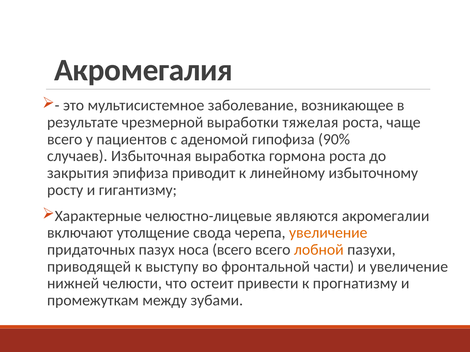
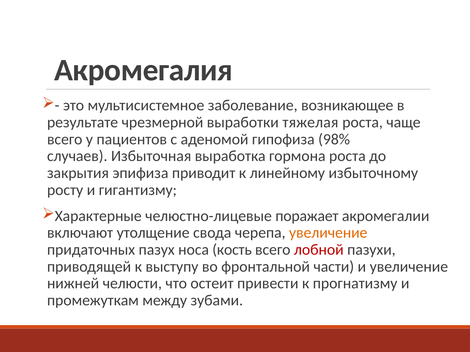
90%: 90% -> 98%
являются: являются -> поражает
носа всего: всего -> кость
лобной colour: orange -> red
